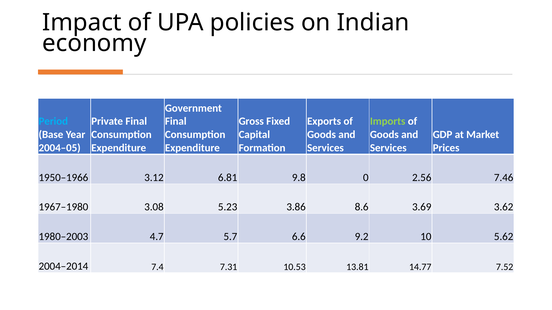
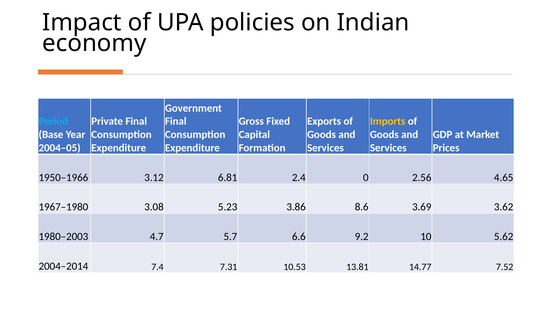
Imports colour: light green -> yellow
9.8: 9.8 -> 2.4
7.46: 7.46 -> 4.65
